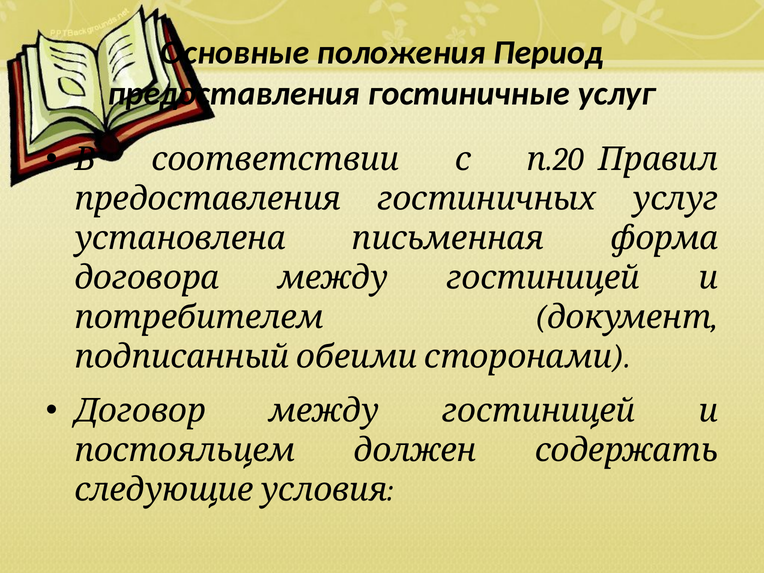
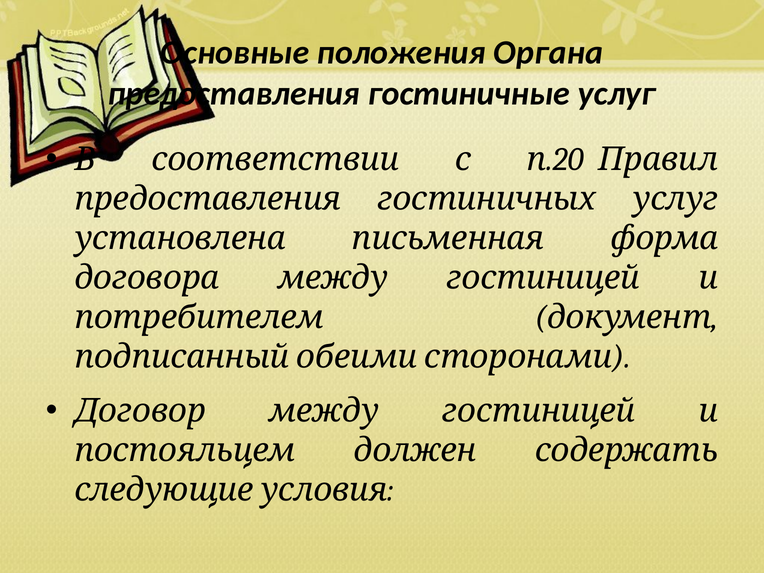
Период: Период -> Органа
